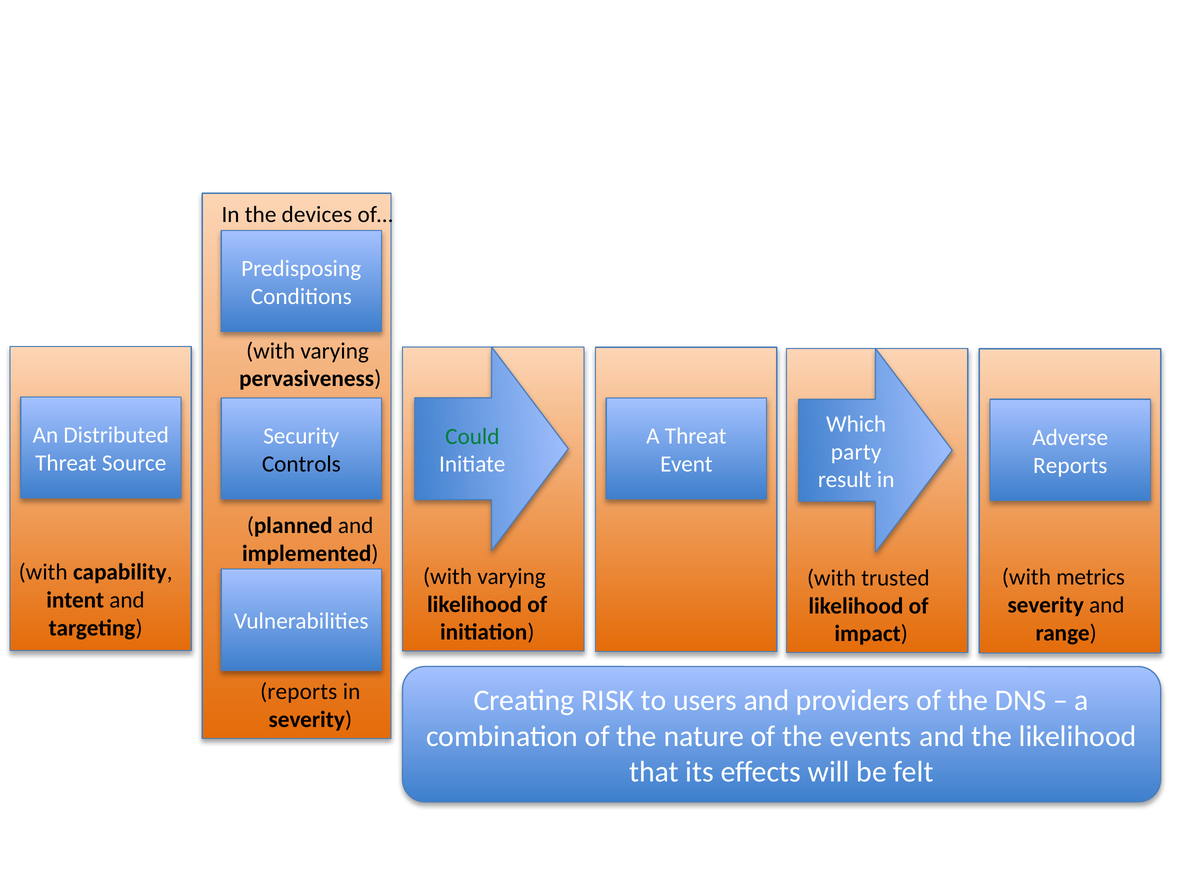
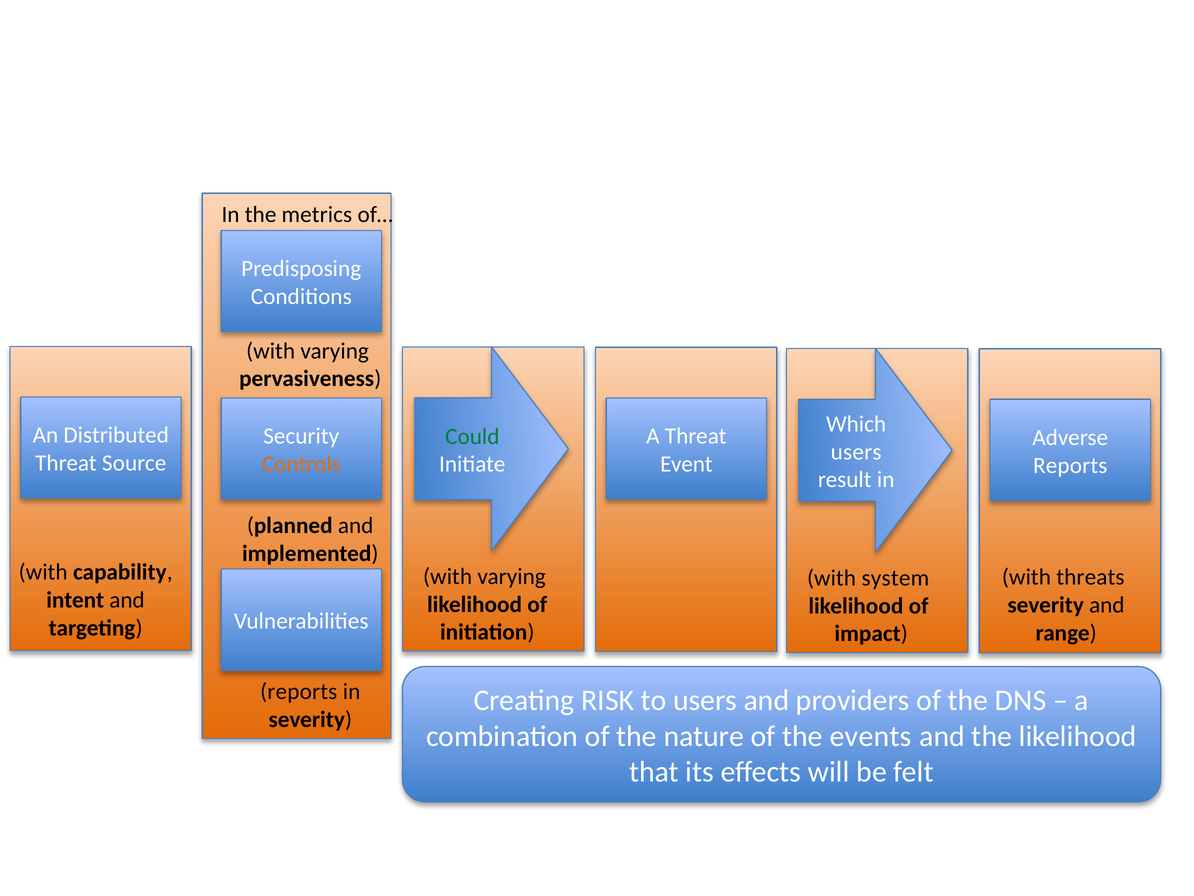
devices: devices -> metrics
party at (856, 452): party -> users
Controls colour: black -> orange
metrics: metrics -> threats
trusted: trusted -> system
